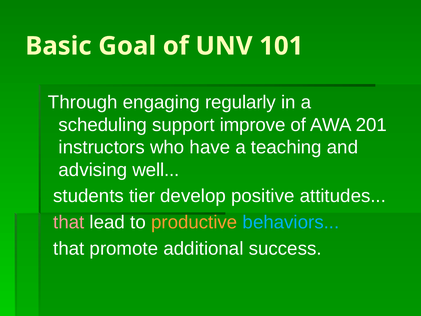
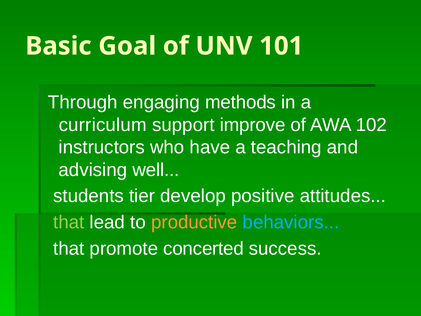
regularly: regularly -> methods
scheduling: scheduling -> curriculum
201: 201 -> 102
that at (69, 222) colour: pink -> light green
additional: additional -> concerted
